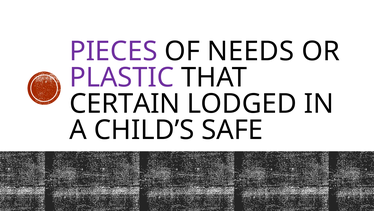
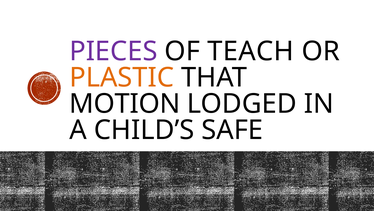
NEEDS: NEEDS -> TEACH
PLASTIC colour: purple -> orange
CERTAIN: CERTAIN -> MOTION
